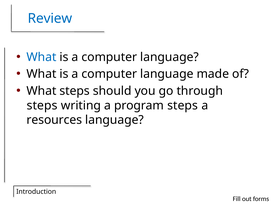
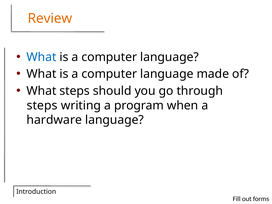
Review colour: blue -> orange
program steps: steps -> when
resources: resources -> hardware
